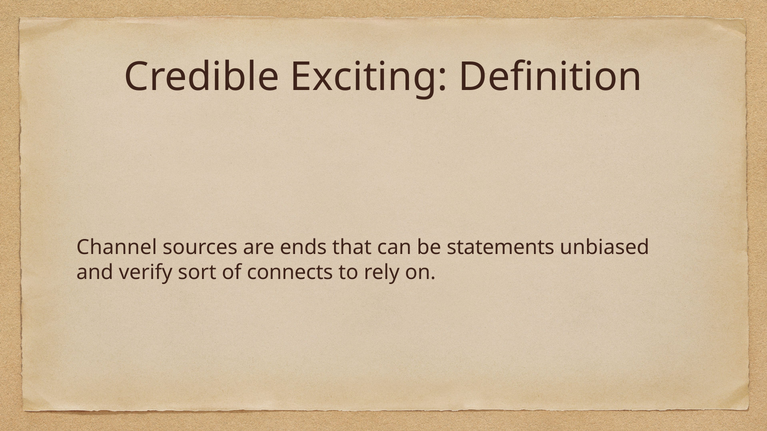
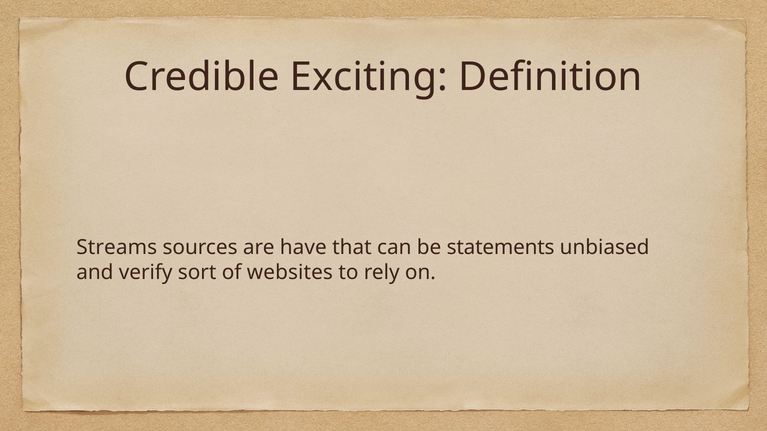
Channel: Channel -> Streams
ends: ends -> have
connects: connects -> websites
